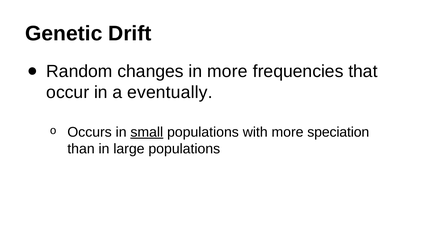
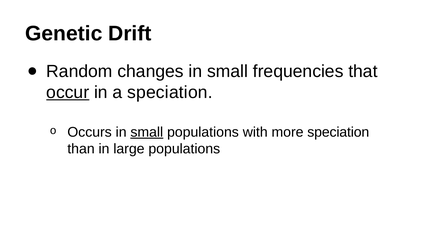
changes in more: more -> small
occur underline: none -> present
a eventually: eventually -> speciation
